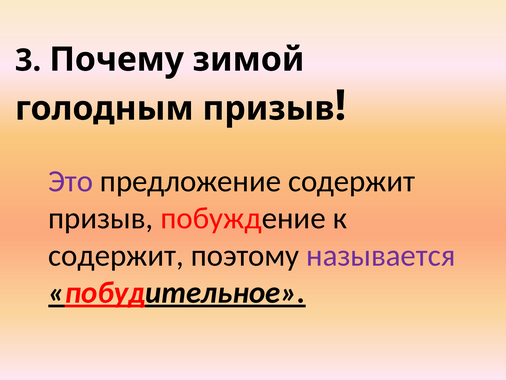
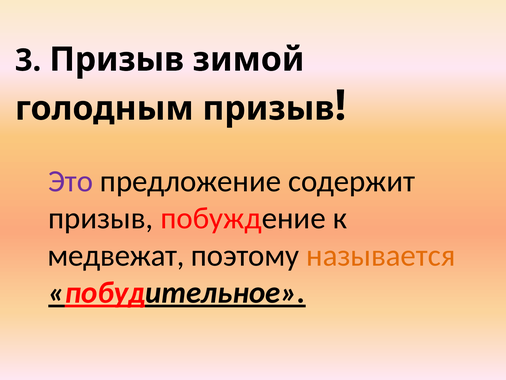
3 Почему: Почему -> Призыв
содержит at (116, 255): содержит -> медвежат
называется colour: purple -> orange
